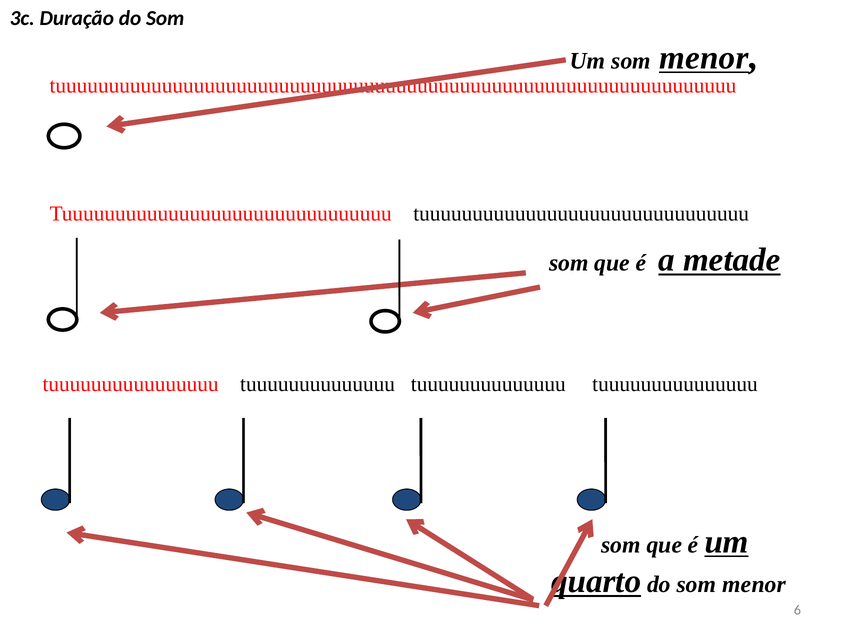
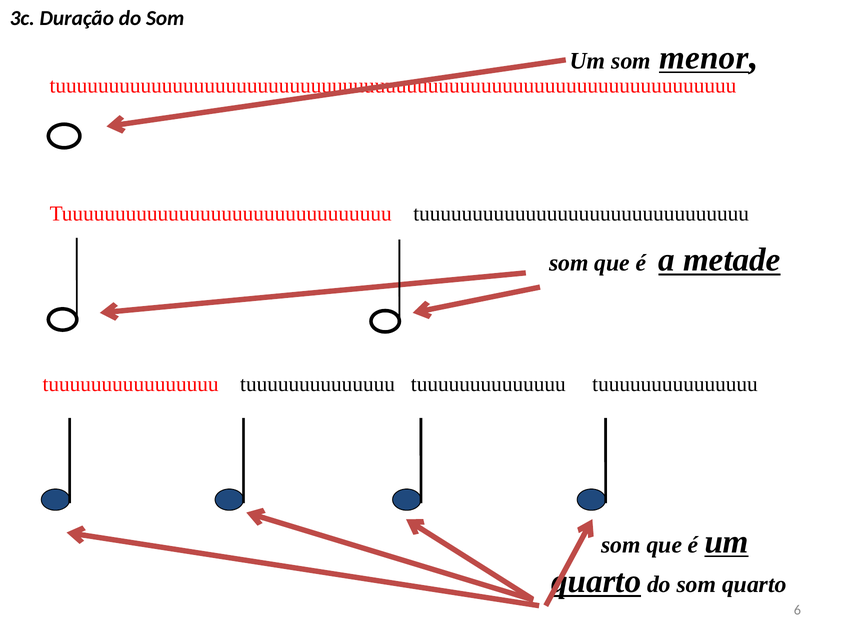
do som menor: menor -> quarto
